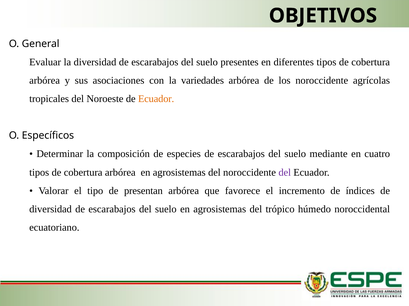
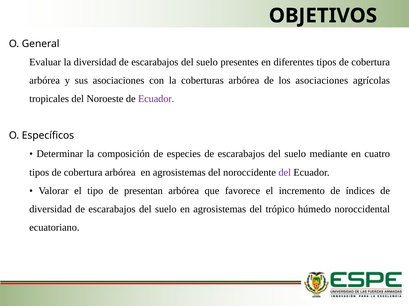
variedades: variedades -> coberturas
los noroccidente: noroccidente -> asociaciones
Ecuador at (156, 99) colour: orange -> purple
